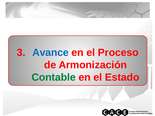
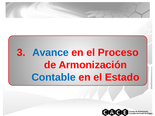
Contable colour: green -> blue
